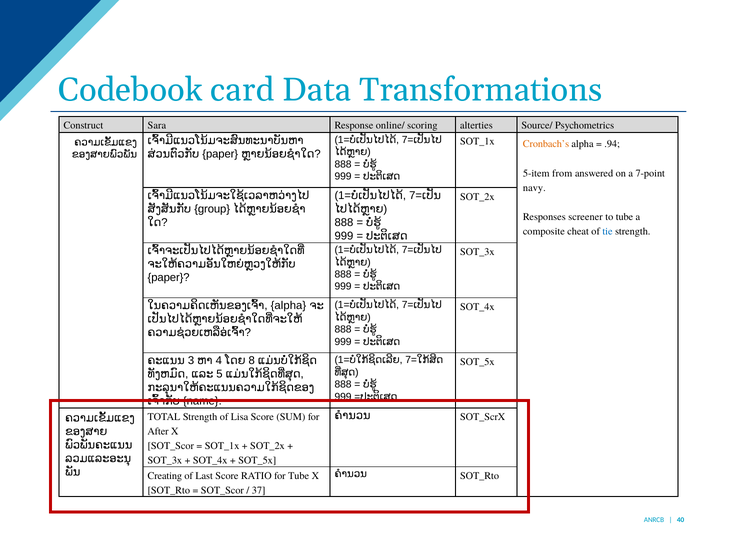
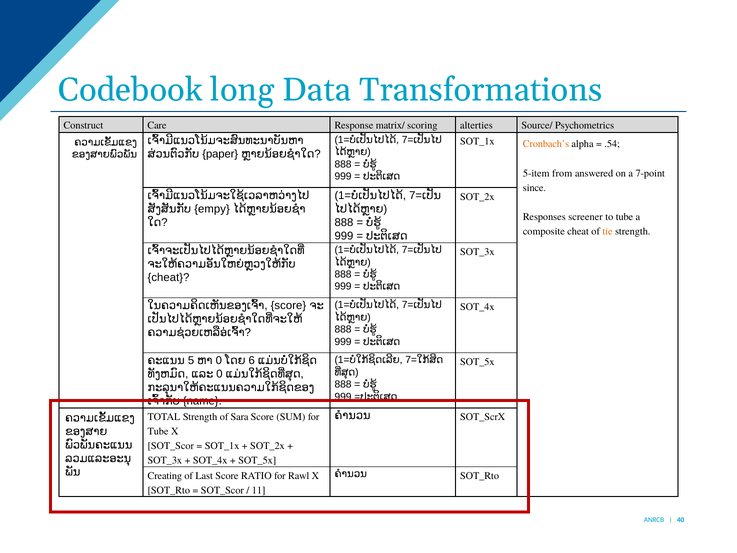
card: card -> long
Sara: Sara -> Care
online/: online/ -> matrix/
.94: .94 -> .54
navy: navy -> since
group: group -> empy
tie colour: blue -> orange
paper at (169, 277): paper -> cheat
alpha at (288, 306): alpha -> score
3: 3 -> 5
4 at (219, 361): 4 -> 0
8: 8 -> 6
5 at (219, 374): 5 -> 0
Lisa: Lisa -> Sara
After at (158, 431): After -> Tube
for Tube: Tube -> Rawl
37: 37 -> 11
